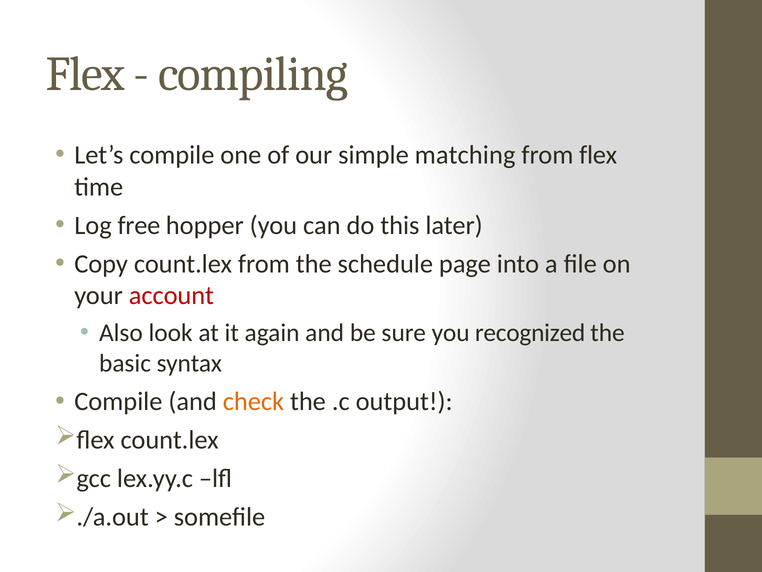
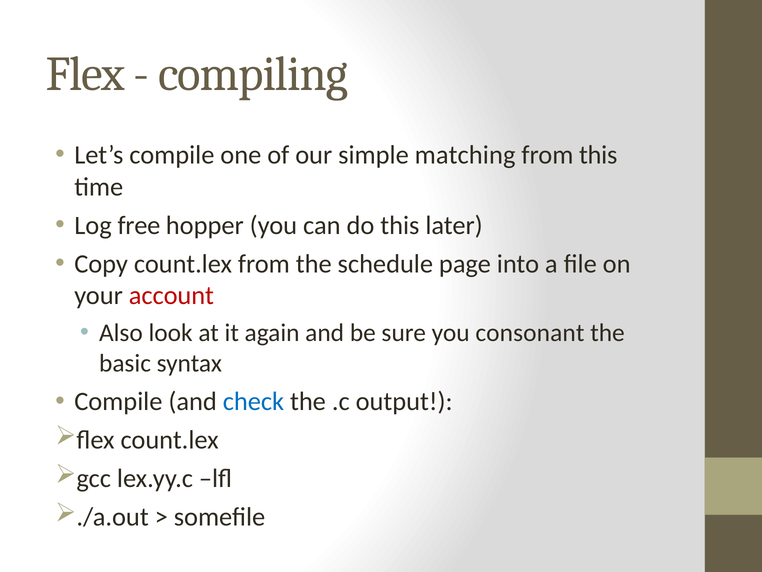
from flex: flex -> this
recognized: recognized -> consonant
check colour: orange -> blue
